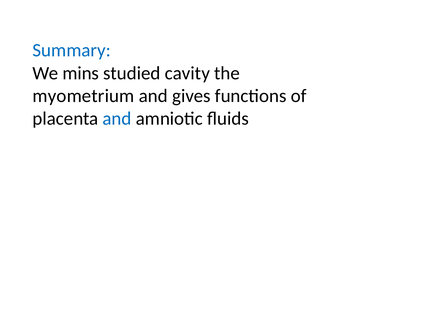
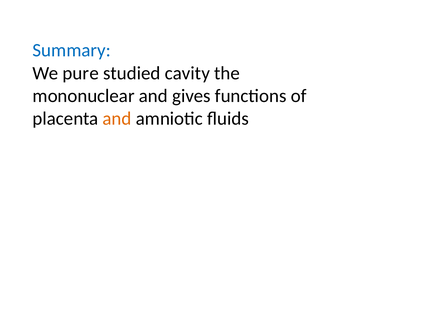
mins: mins -> pure
myometrium: myometrium -> mononuclear
and at (117, 118) colour: blue -> orange
